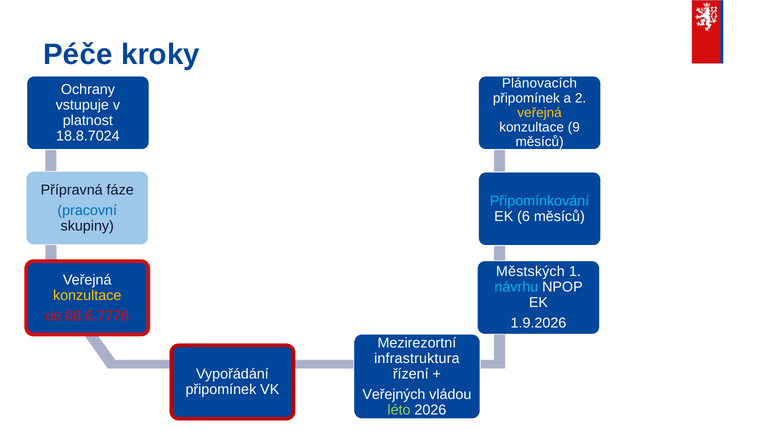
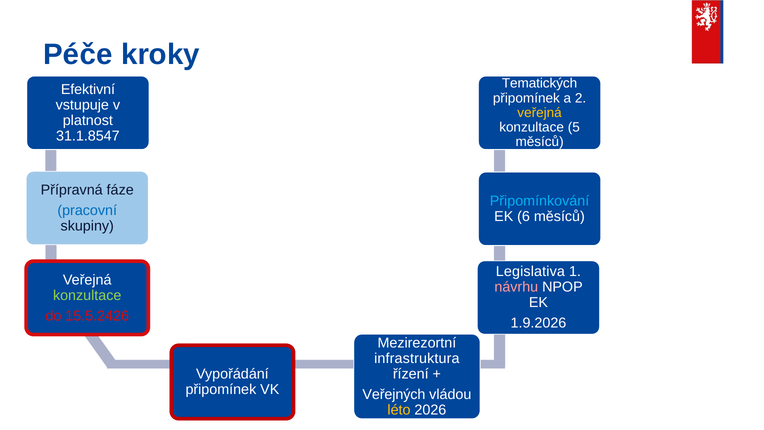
Plánovacích: Plánovacích -> Tematických
Ochrany: Ochrany -> Efektivní
9: 9 -> 5
18.8.7024: 18.8.7024 -> 31.1.8547
Městských: Městských -> Legislativa
návrhu colour: light blue -> pink
konzultace at (87, 295) colour: yellow -> light green
88.6.7776: 88.6.7776 -> 15.5.2426
léto colour: light green -> yellow
